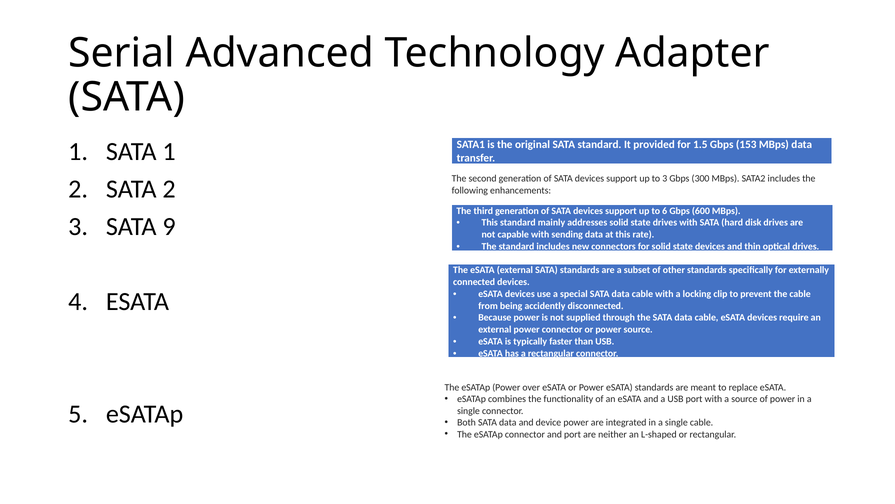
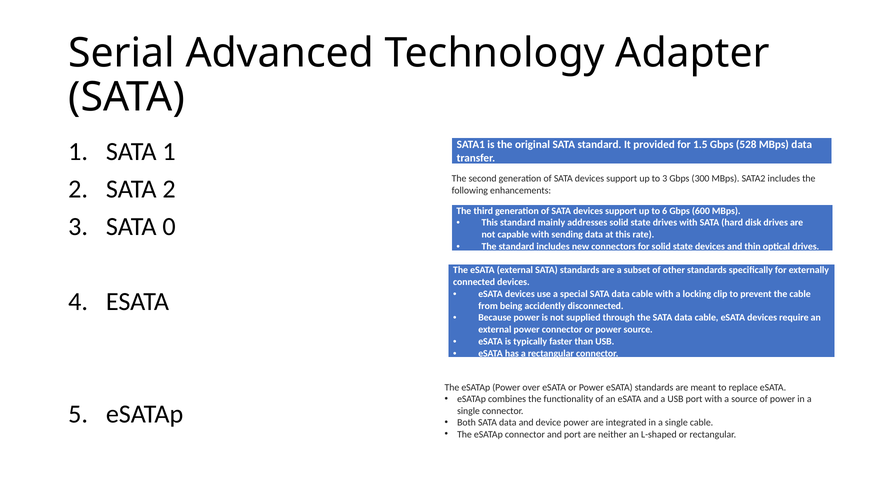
153: 153 -> 528
9: 9 -> 0
